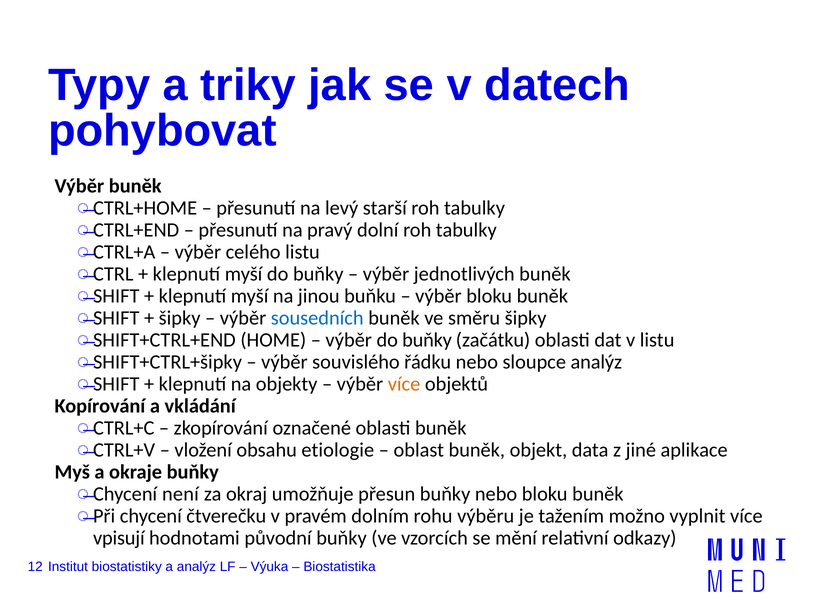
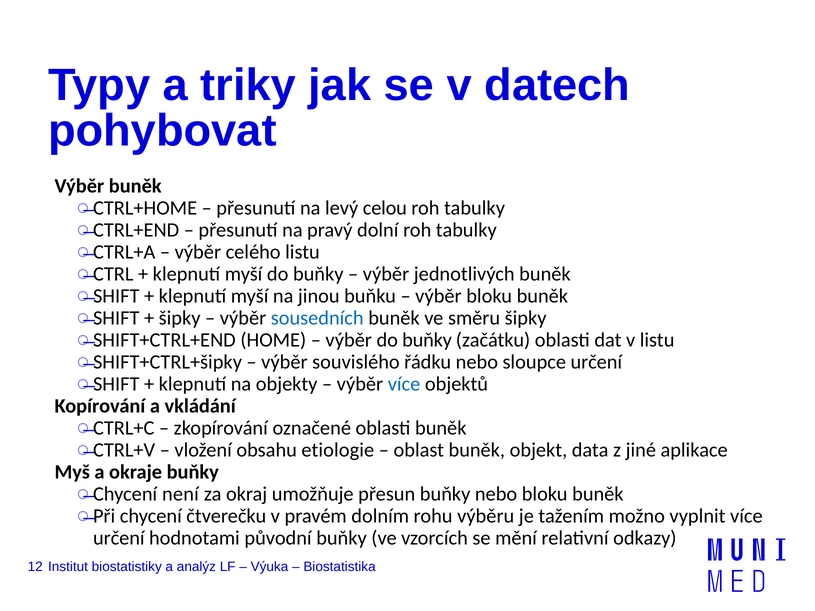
starší: starší -> celou
sloupce analýz: analýz -> určení
více at (404, 384) colour: orange -> blue
vpisují at (119, 538): vpisují -> určení
